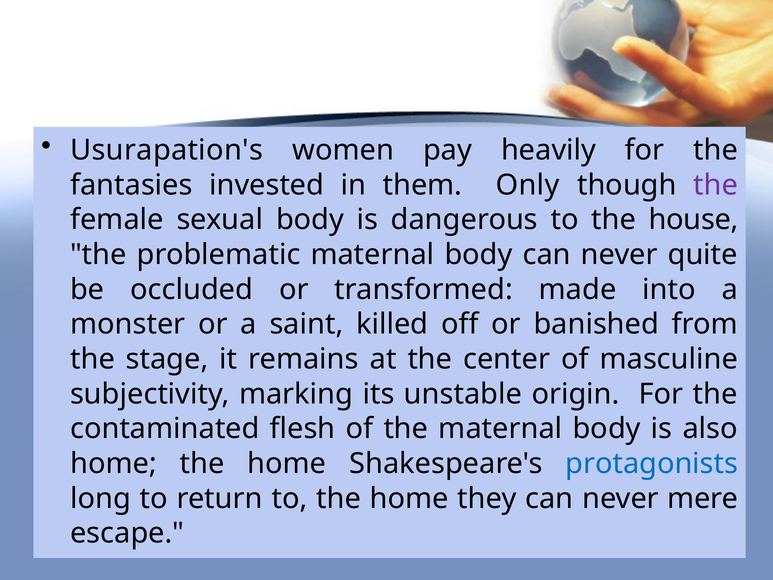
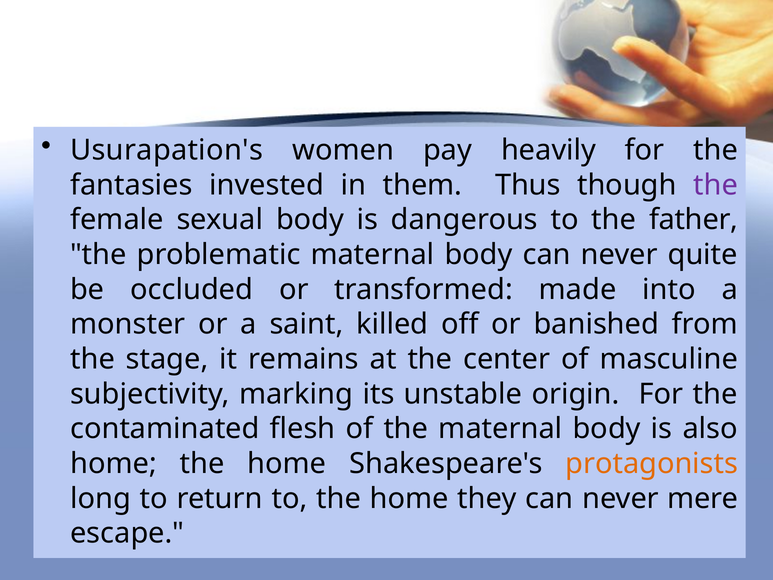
Only: Only -> Thus
house: house -> father
protagonists colour: blue -> orange
